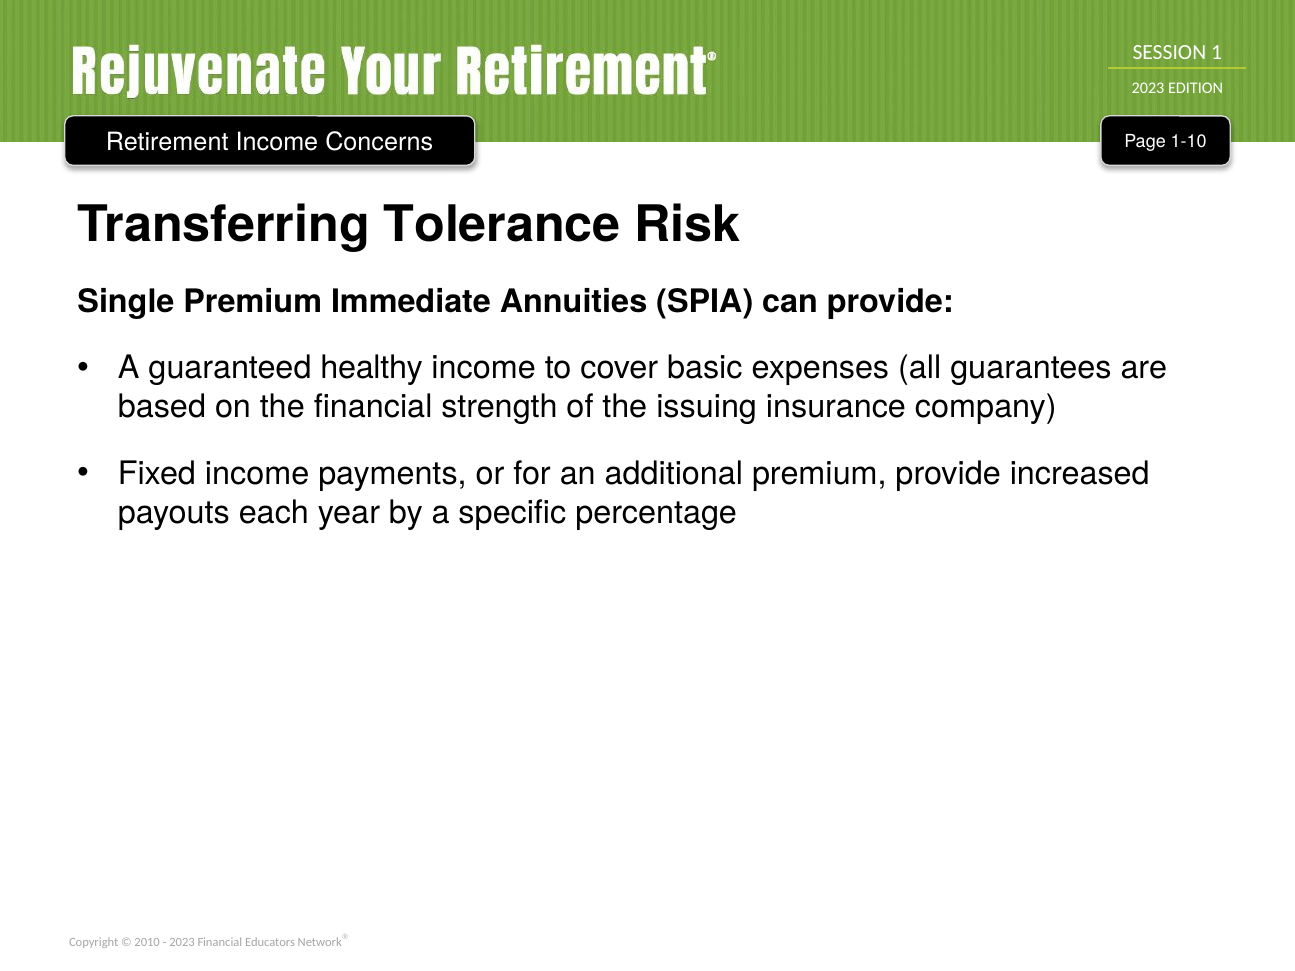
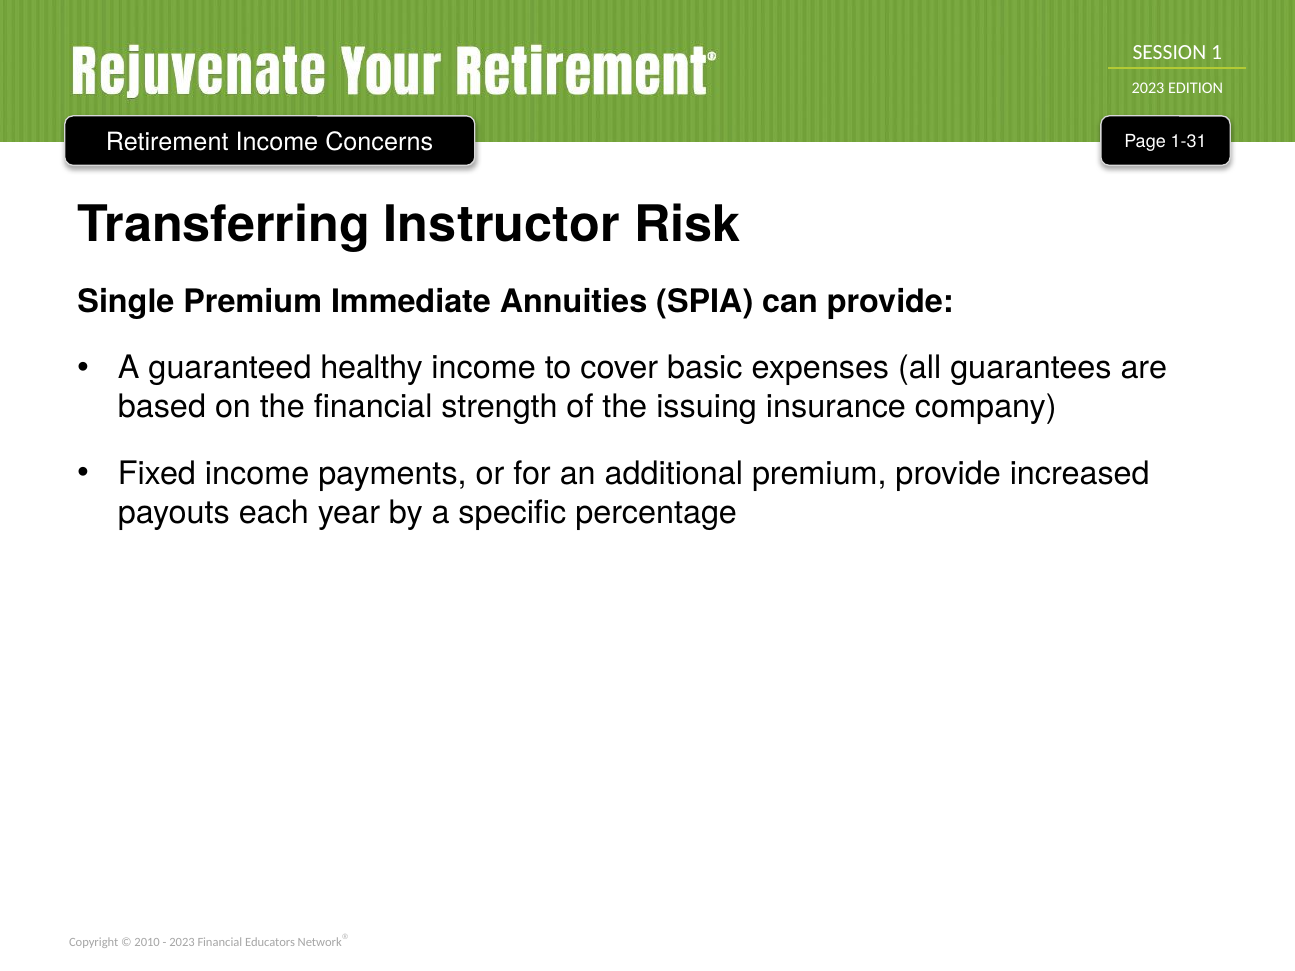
1-10: 1-10 -> 1-31
Tolerance: Tolerance -> Instructor
